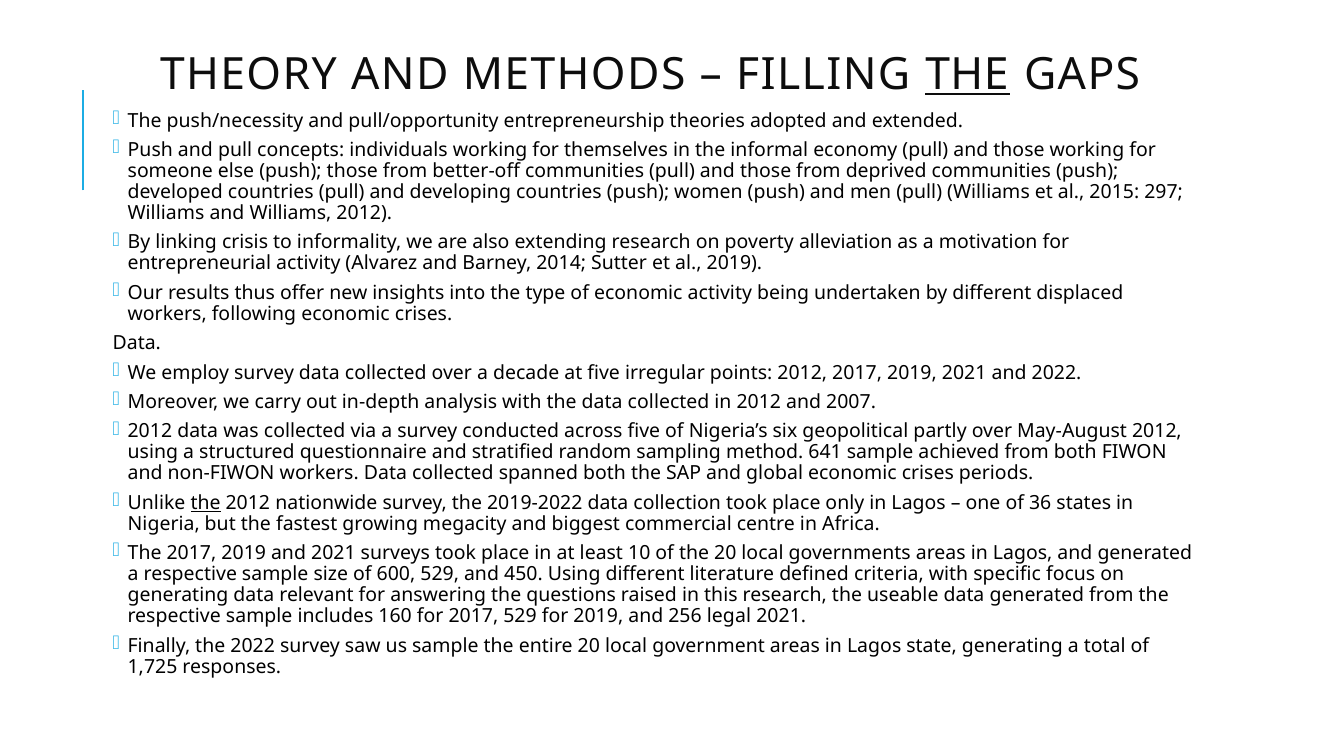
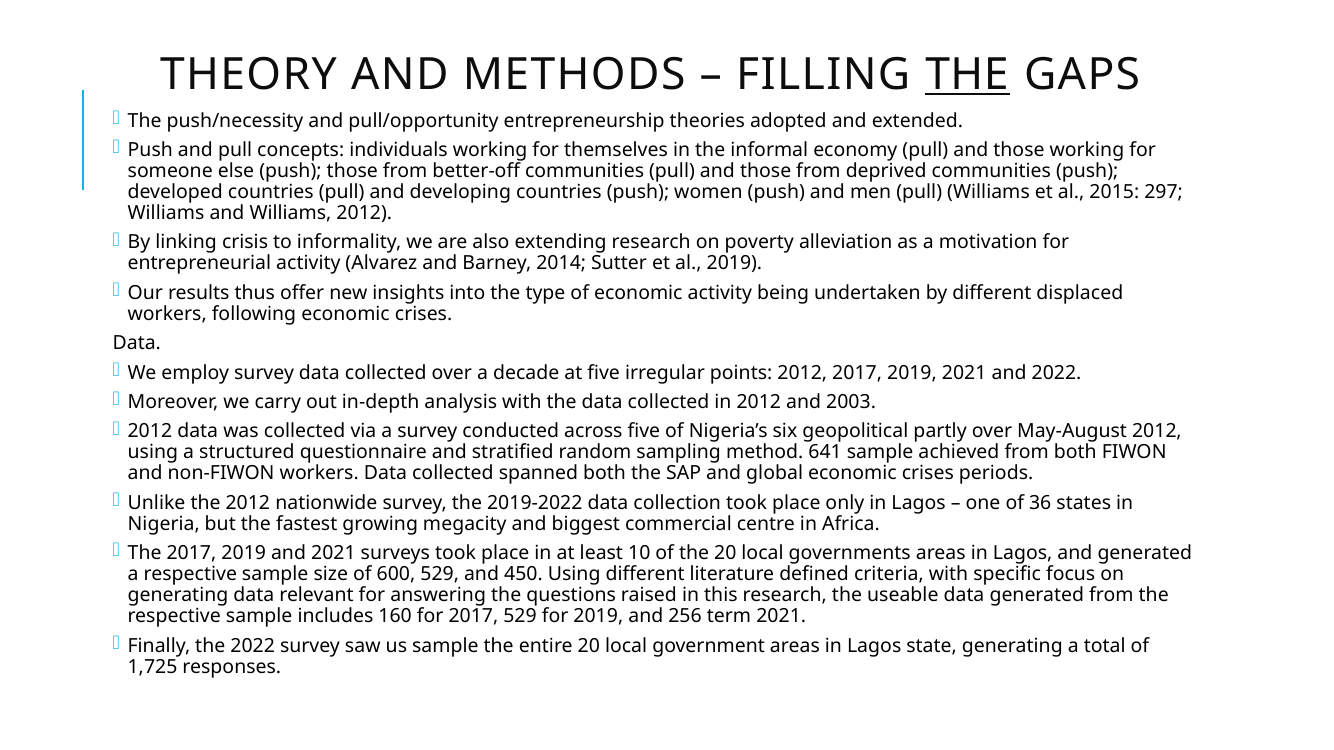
2007: 2007 -> 2003
the at (206, 503) underline: present -> none
legal: legal -> term
